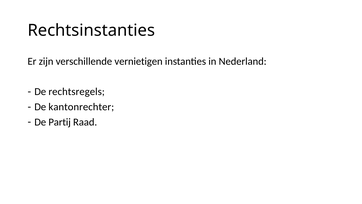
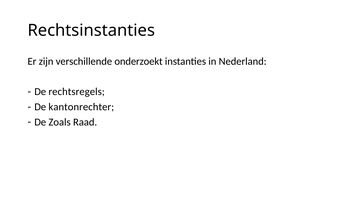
vernietigen: vernietigen -> onderzoekt
Partij: Partij -> Zoals
